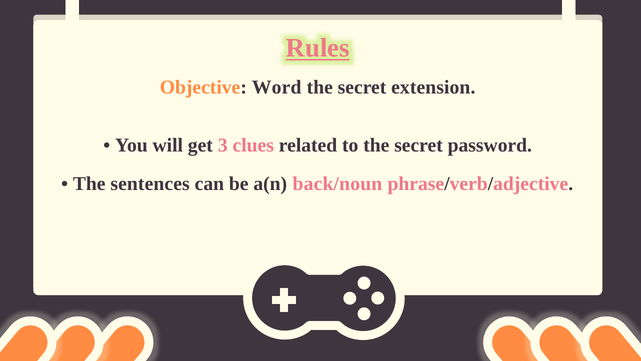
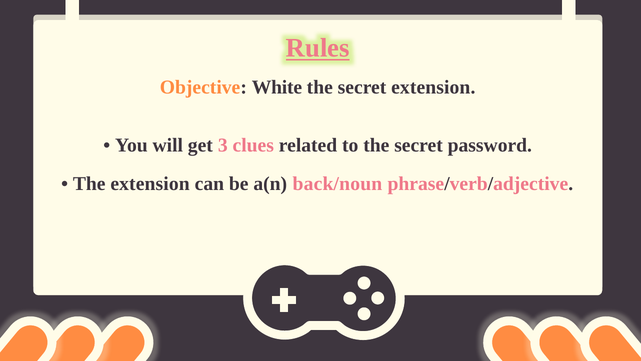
Word: Word -> White
The sentences: sentences -> extension
